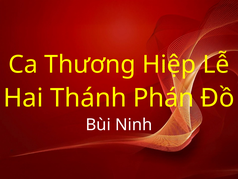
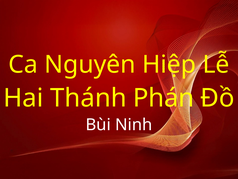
Thương: Thương -> Nguyên
